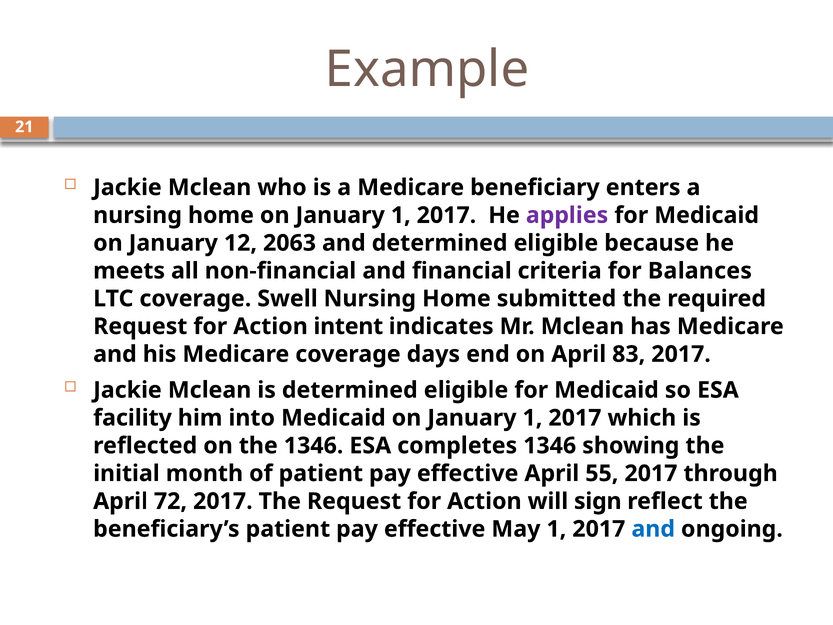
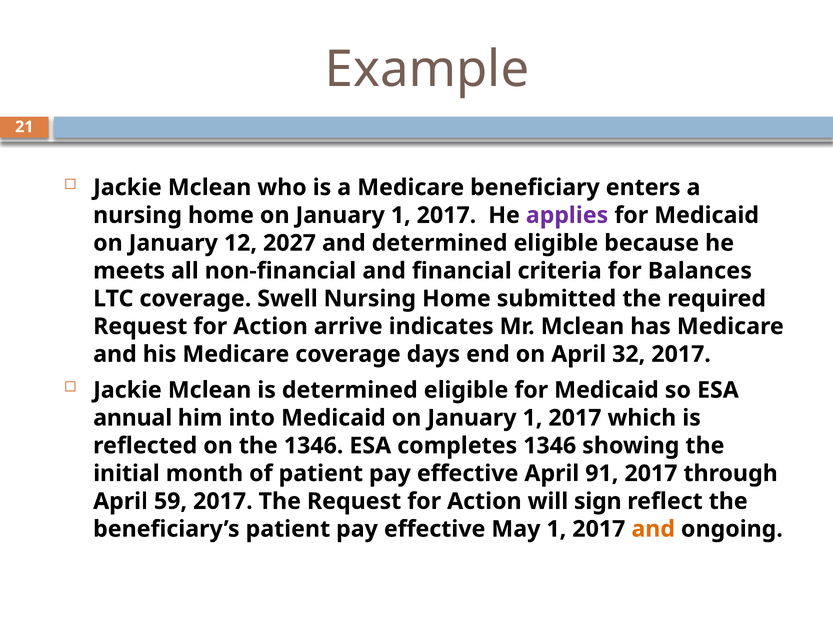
2063: 2063 -> 2027
intent: intent -> arrive
83: 83 -> 32
facility: facility -> annual
55: 55 -> 91
72: 72 -> 59
and at (653, 529) colour: blue -> orange
